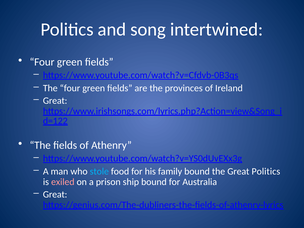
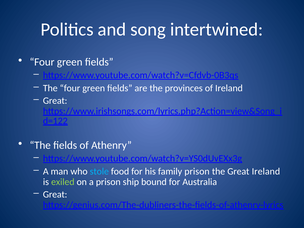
family bound: bound -> prison
Great Politics: Politics -> Ireland
exiled colour: pink -> light green
